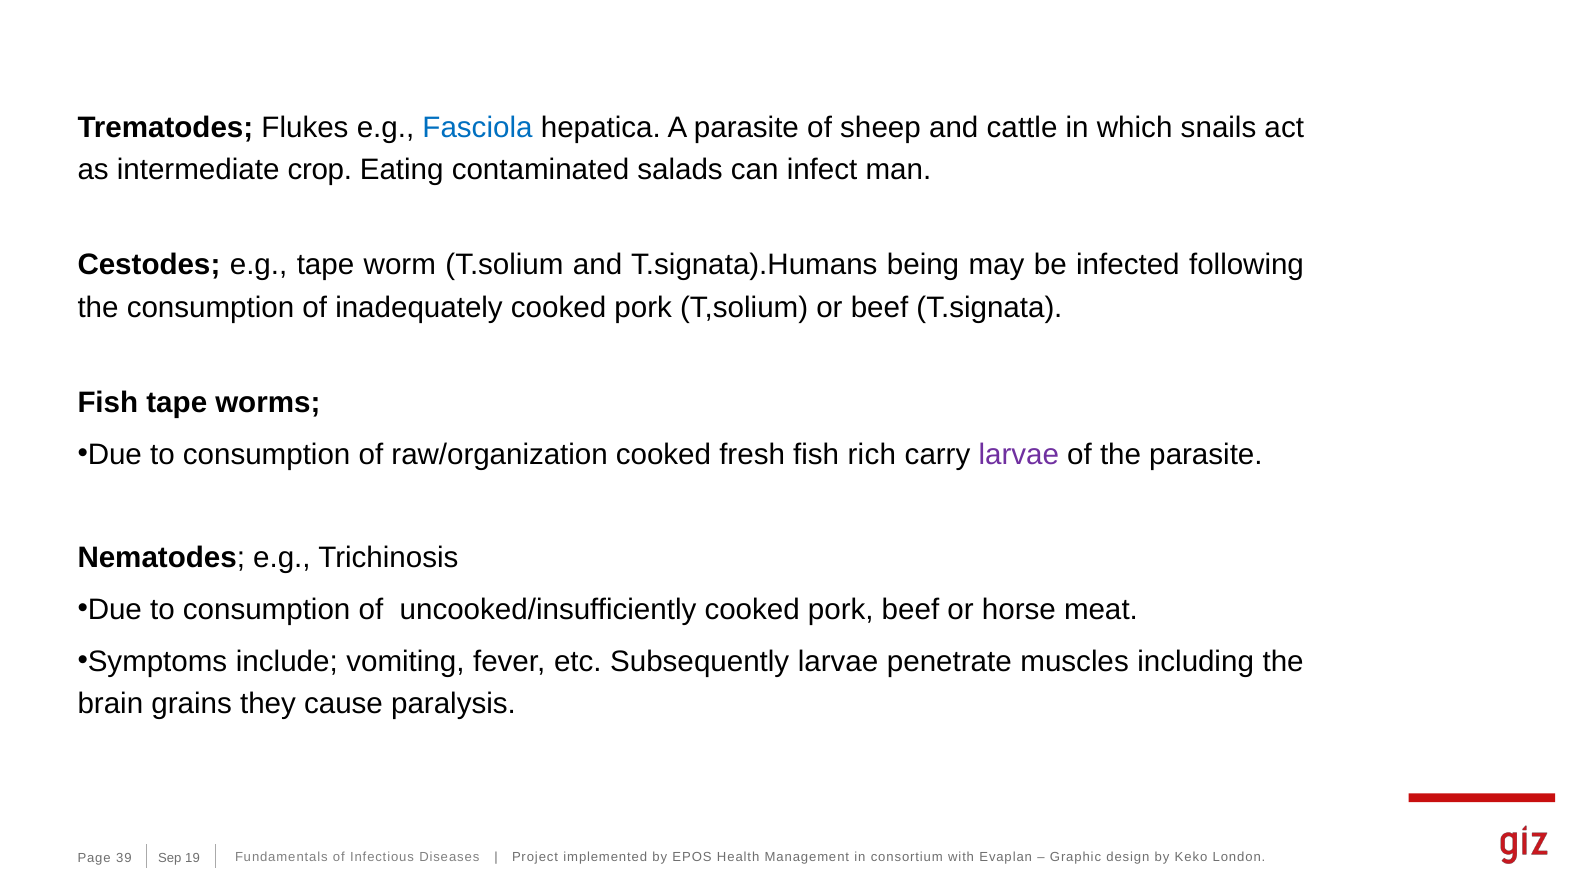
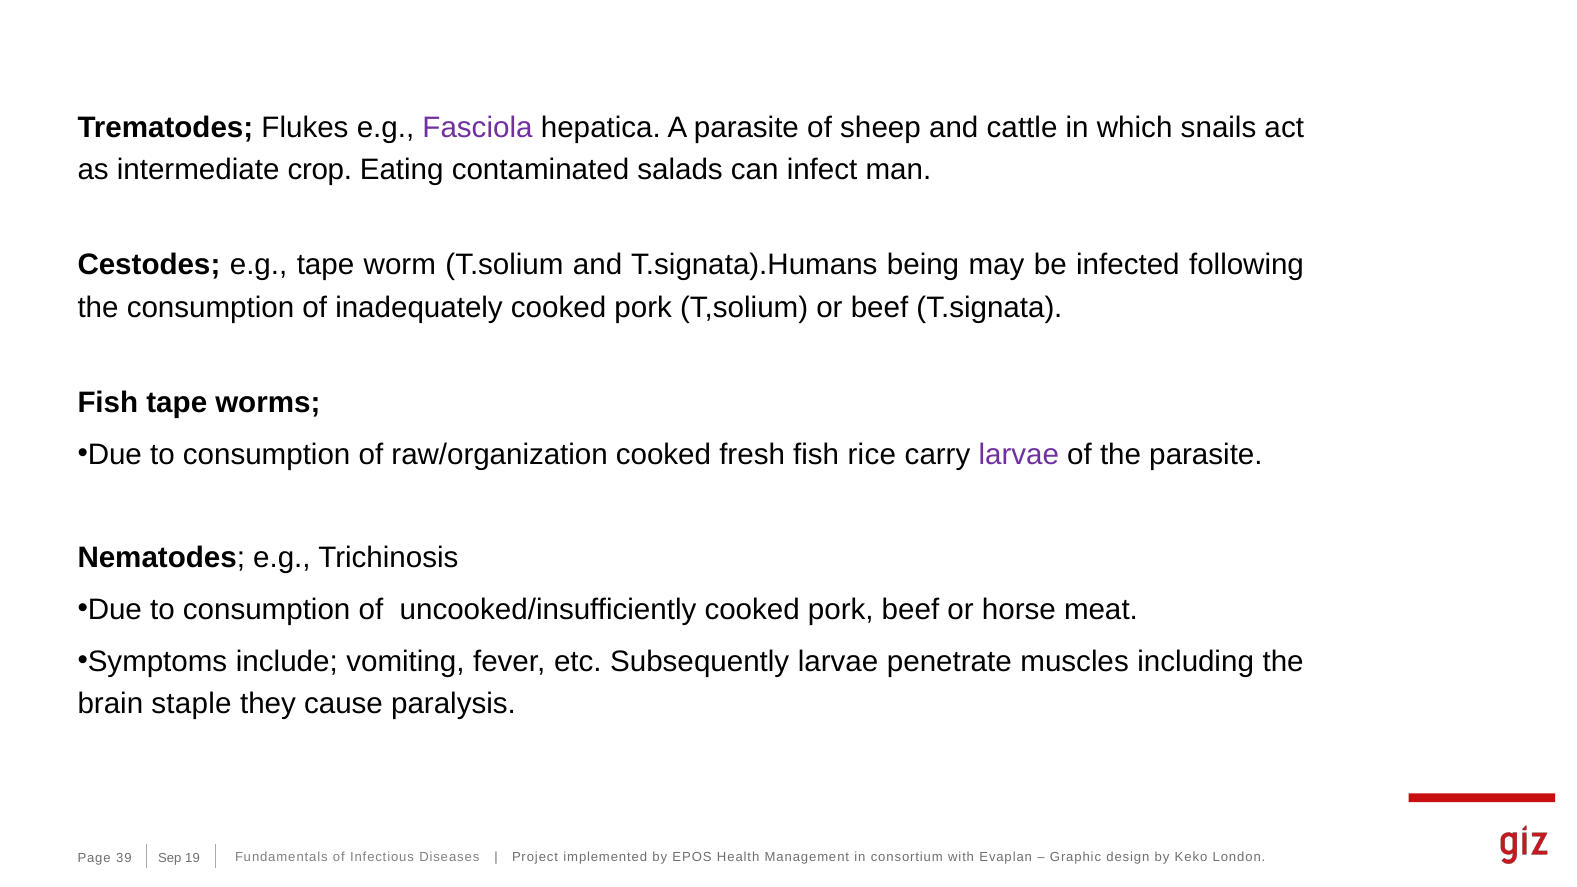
Fasciola colour: blue -> purple
rich: rich -> rice
grains: grains -> staple
